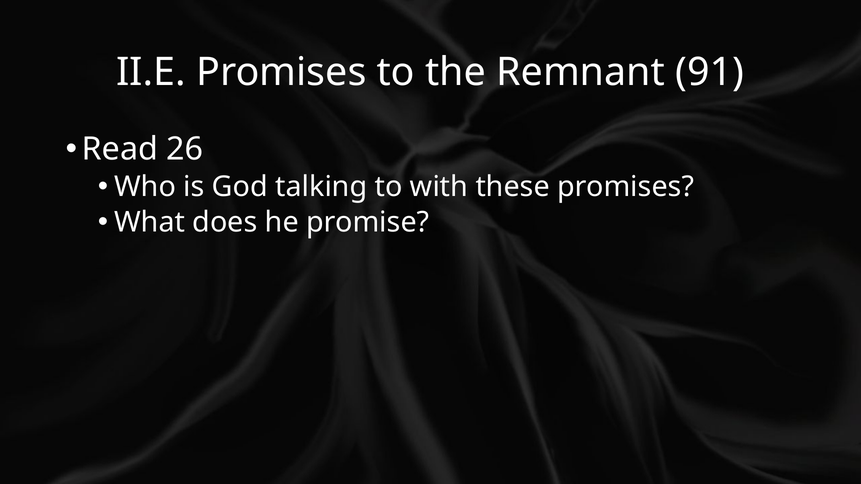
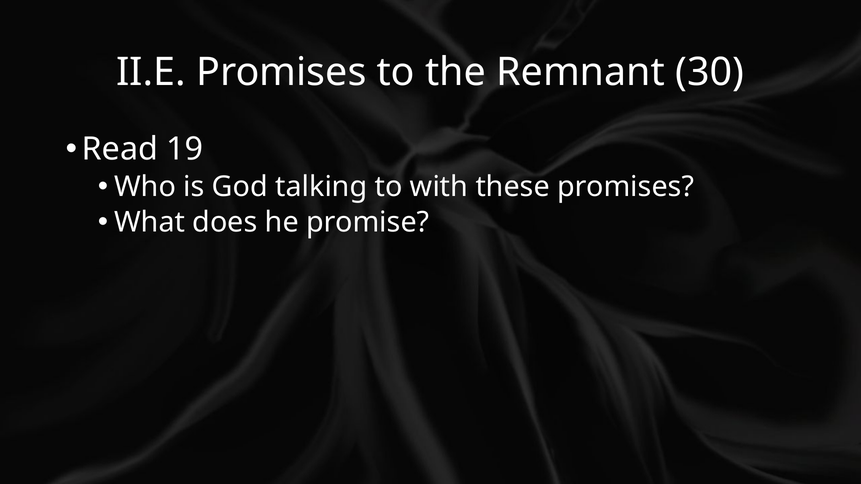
91: 91 -> 30
26: 26 -> 19
